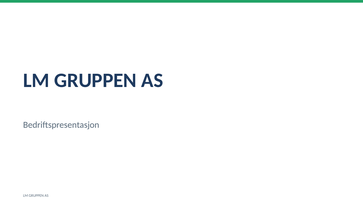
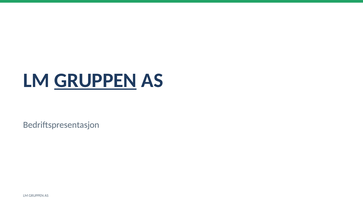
GRUPPEN at (95, 81) underline: none -> present
